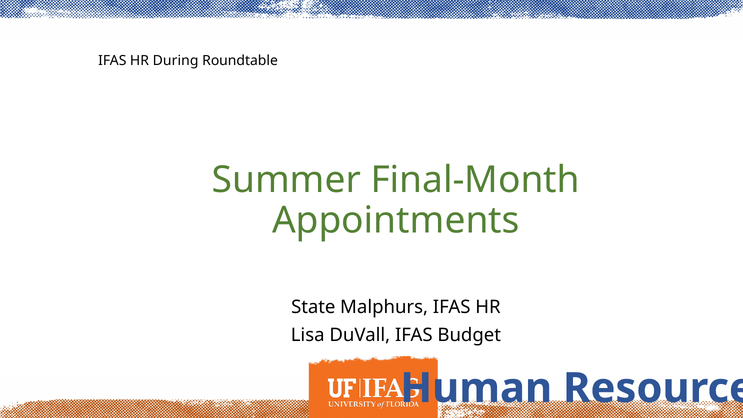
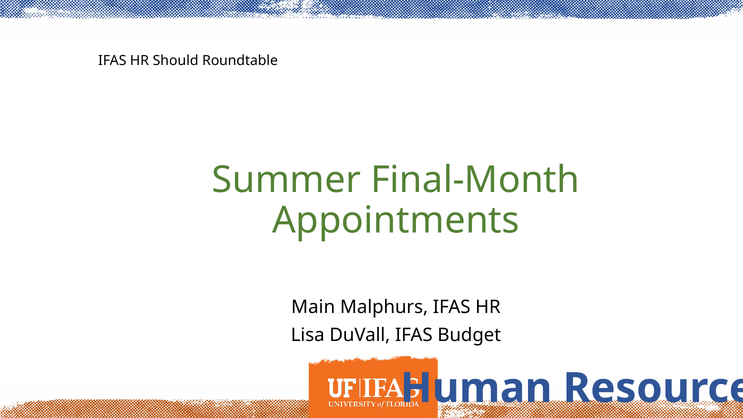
During: During -> Should
State: State -> Main
